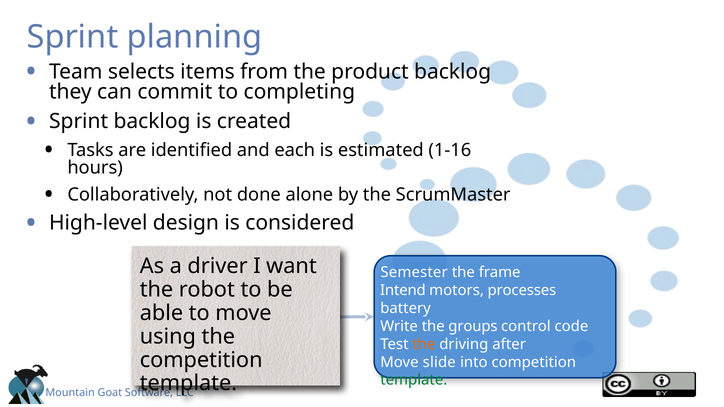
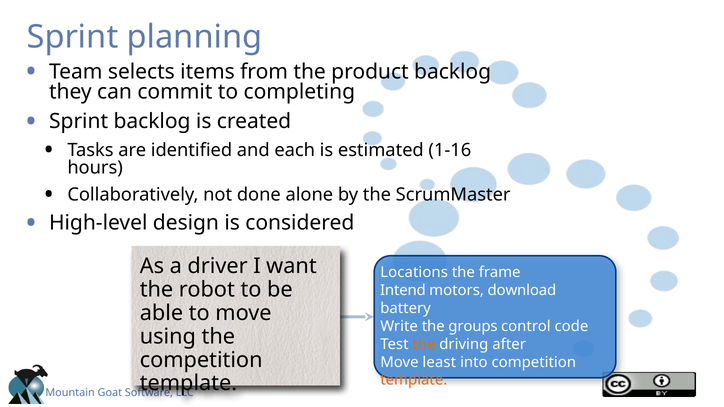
Semester: Semester -> Locations
processes: processes -> download
slide: slide -> least
template at (414, 380) colour: green -> orange
